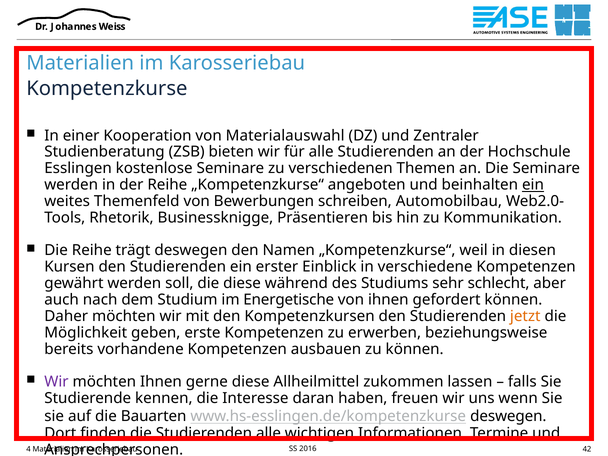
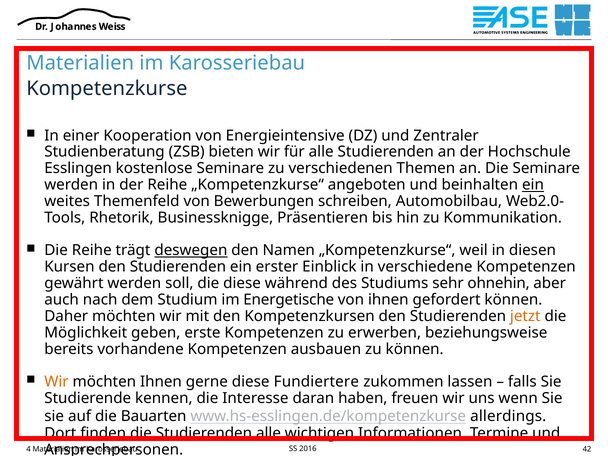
Materialauswahl: Materialauswahl -> Energieintensive
deswegen at (191, 250) underline: none -> present
schlecht: schlecht -> ohnehin
Wir at (56, 382) colour: purple -> orange
Allheilmittel: Allheilmittel -> Fundiertere
www.hs-esslingen.de/kompetenzkurse deswegen: deswegen -> allerdings
